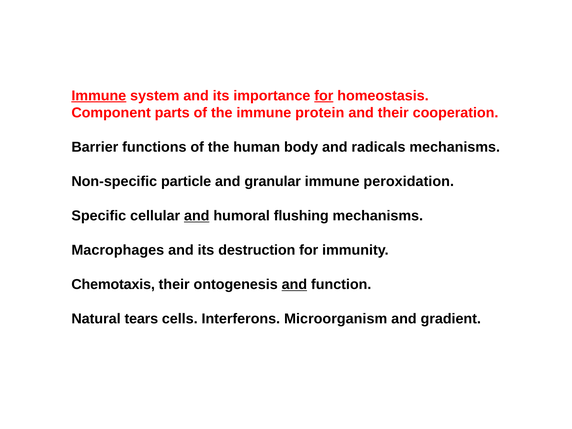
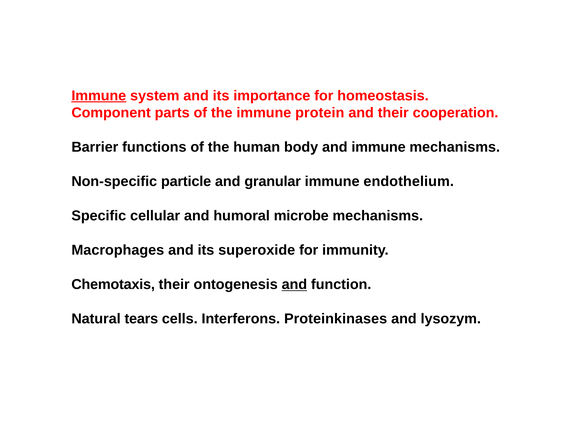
for at (324, 96) underline: present -> none
and radicals: radicals -> immune
peroxidation: peroxidation -> endothelium
and at (197, 216) underline: present -> none
flushing: flushing -> microbe
destruction: destruction -> superoxide
Microorganism: Microorganism -> Proteinkinases
gradient: gradient -> lysozym
